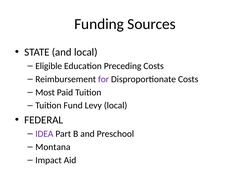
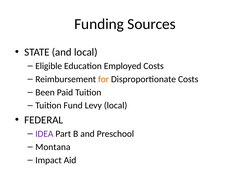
Preceding: Preceding -> Employed
for colour: purple -> orange
Most: Most -> Been
